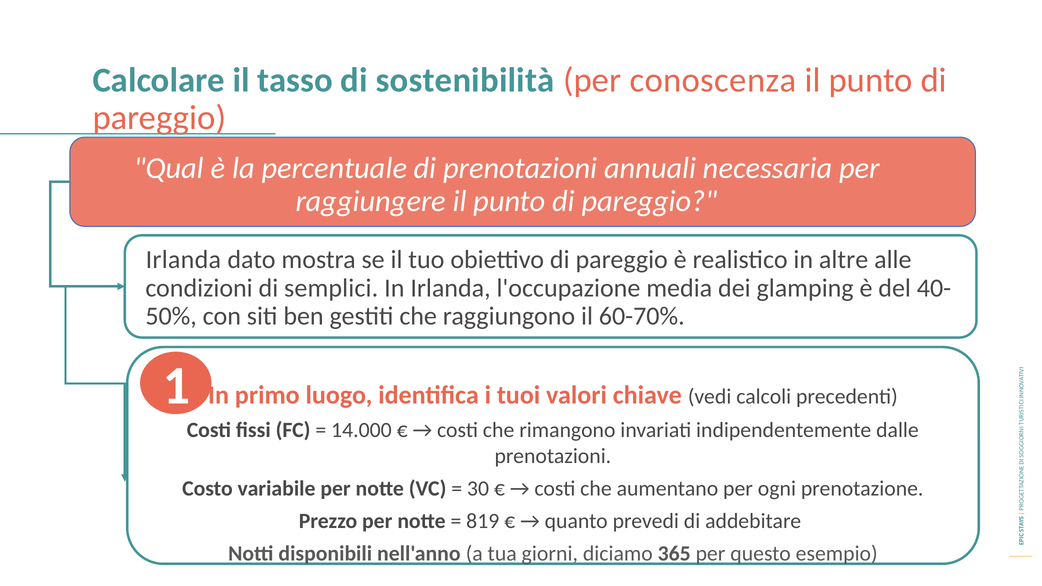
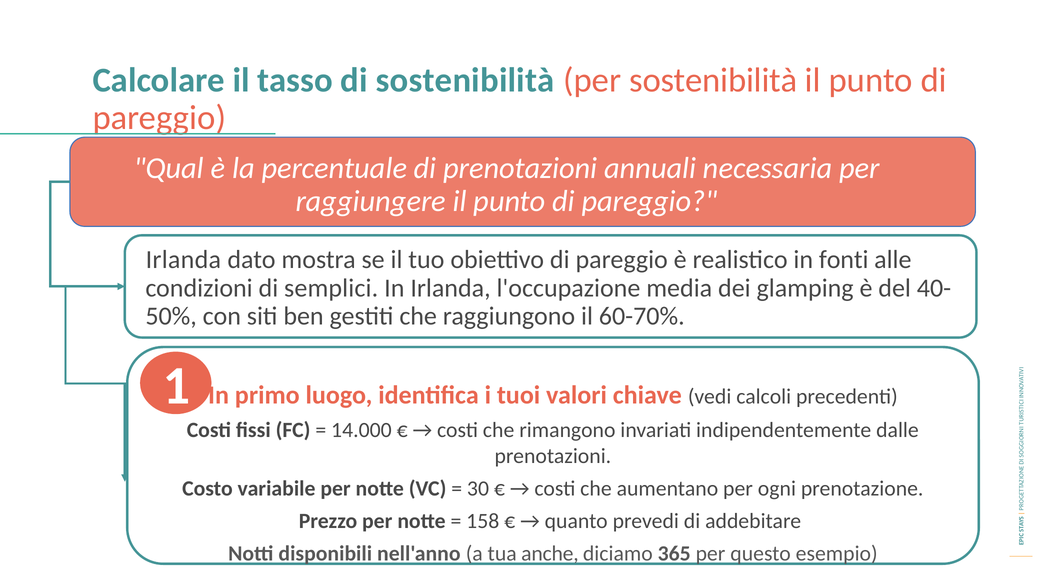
per conoscenza: conoscenza -> sostenibilità
altre: altre -> fonti
819: 819 -> 158
giorni: giorni -> anche
